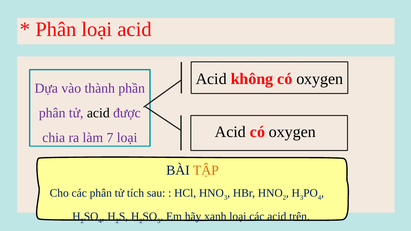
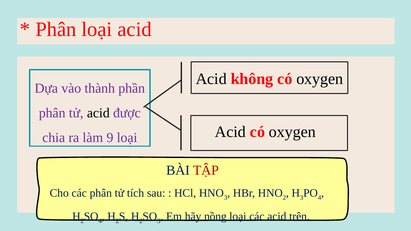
7: 7 -> 9
TẬP colour: orange -> red
xanh: xanh -> nồng
